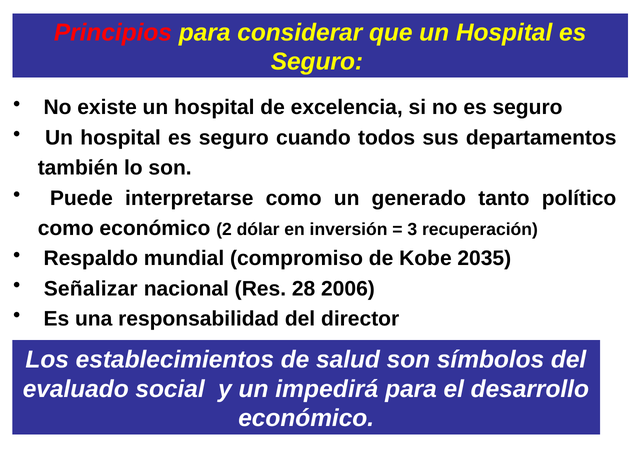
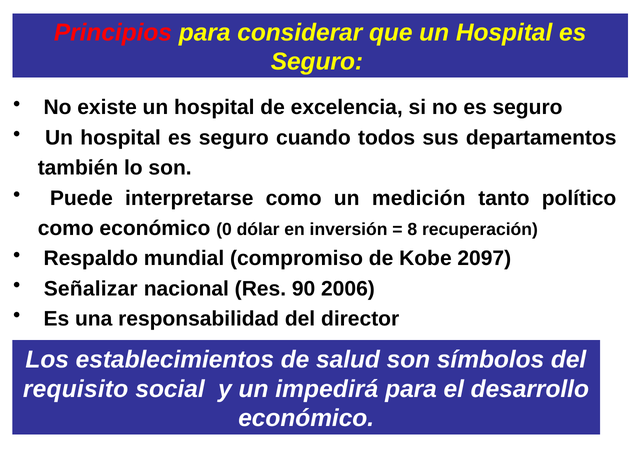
generado: generado -> medición
2: 2 -> 0
3: 3 -> 8
2035: 2035 -> 2097
28: 28 -> 90
evaluado: evaluado -> requisito
